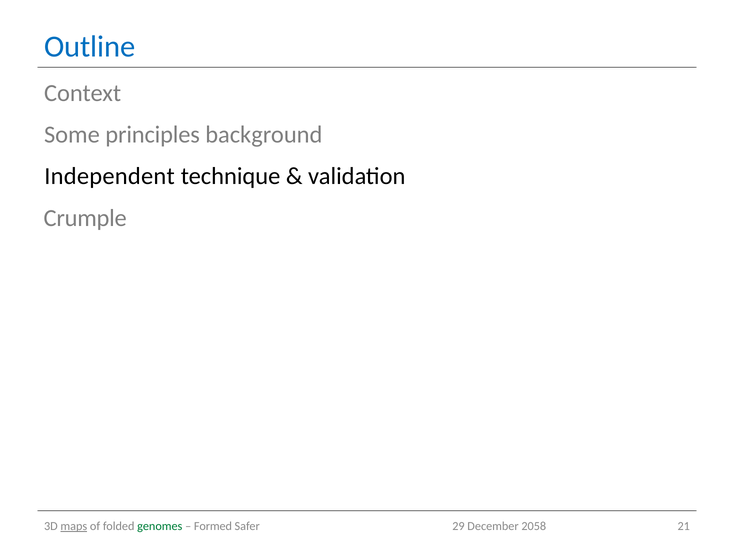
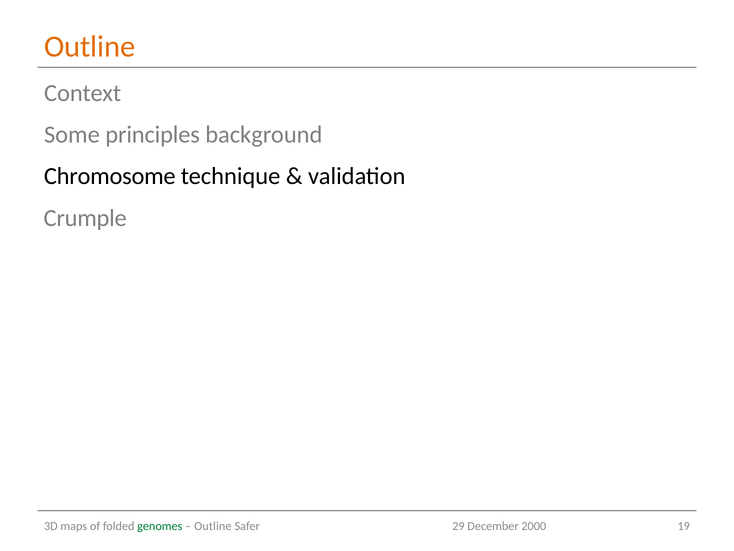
Outline at (90, 47) colour: blue -> orange
Independent: Independent -> Chromosome
maps underline: present -> none
Formed at (213, 526): Formed -> Outline
2058: 2058 -> 2000
21: 21 -> 19
